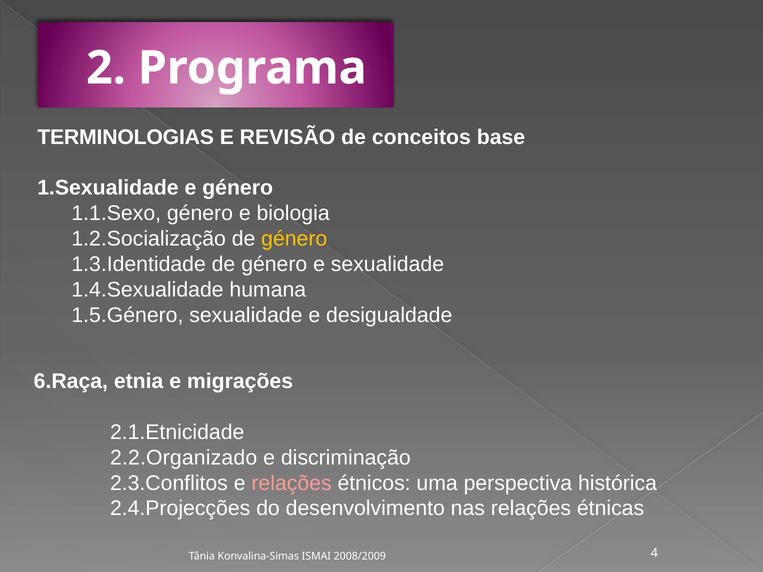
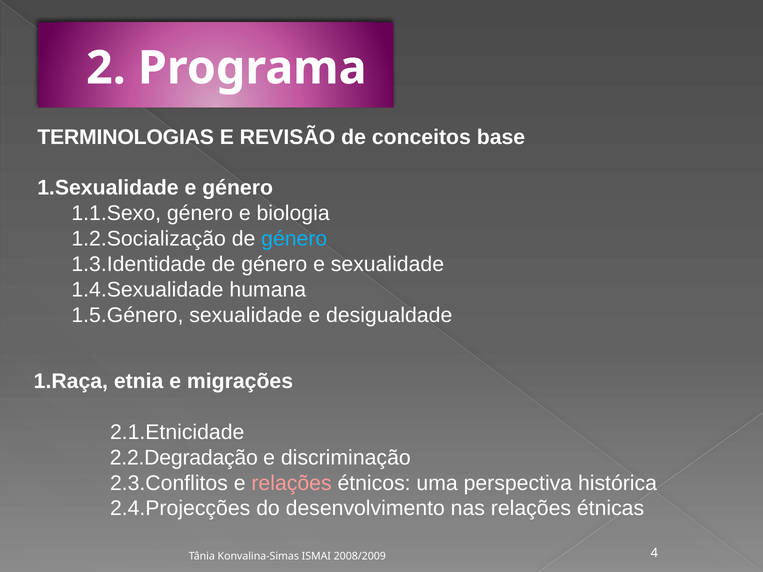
género at (294, 239) colour: yellow -> light blue
6.Raça: 6.Raça -> 1.Raça
2.2.Organizado: 2.2.Organizado -> 2.2.Degradação
